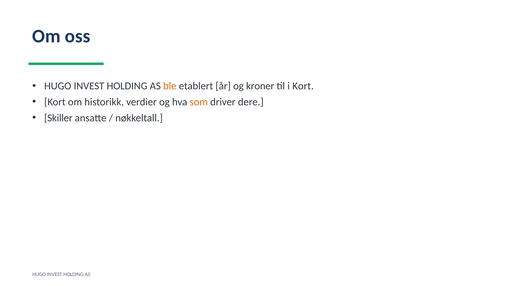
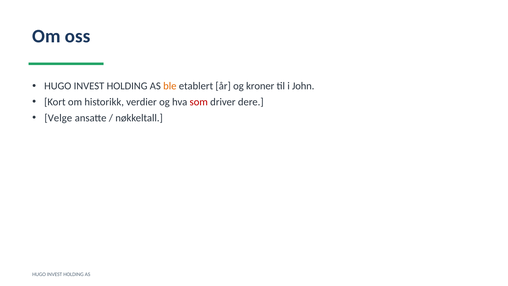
i Kort: Kort -> John
som colour: orange -> red
Skiller: Skiller -> Velge
